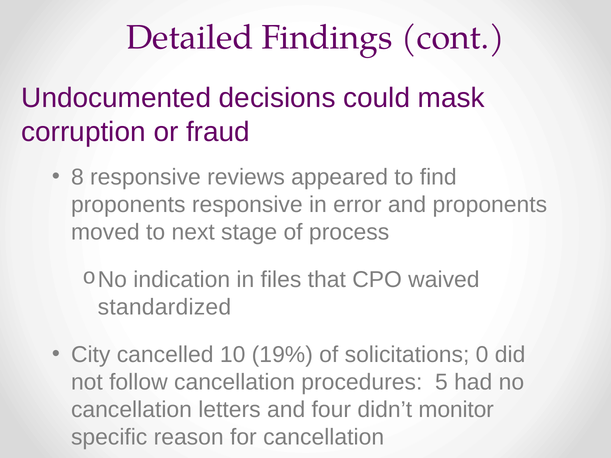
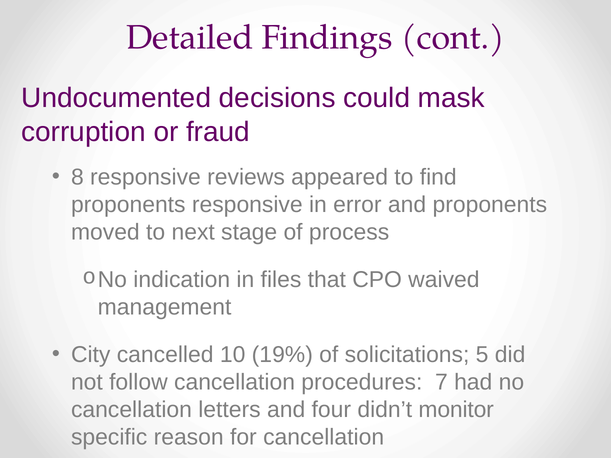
standardized: standardized -> management
0: 0 -> 5
5: 5 -> 7
